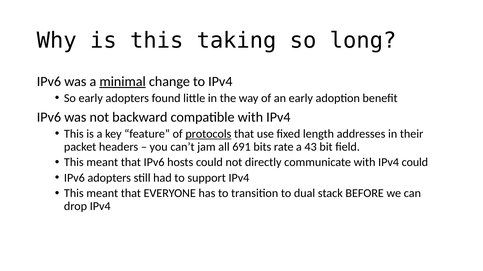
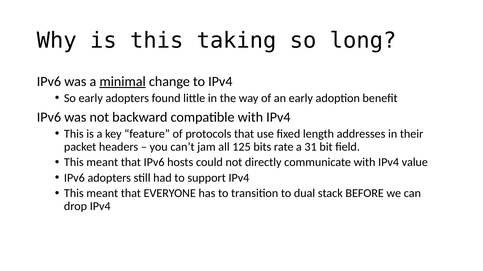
protocols underline: present -> none
691: 691 -> 125
43: 43 -> 31
IPv4 could: could -> value
